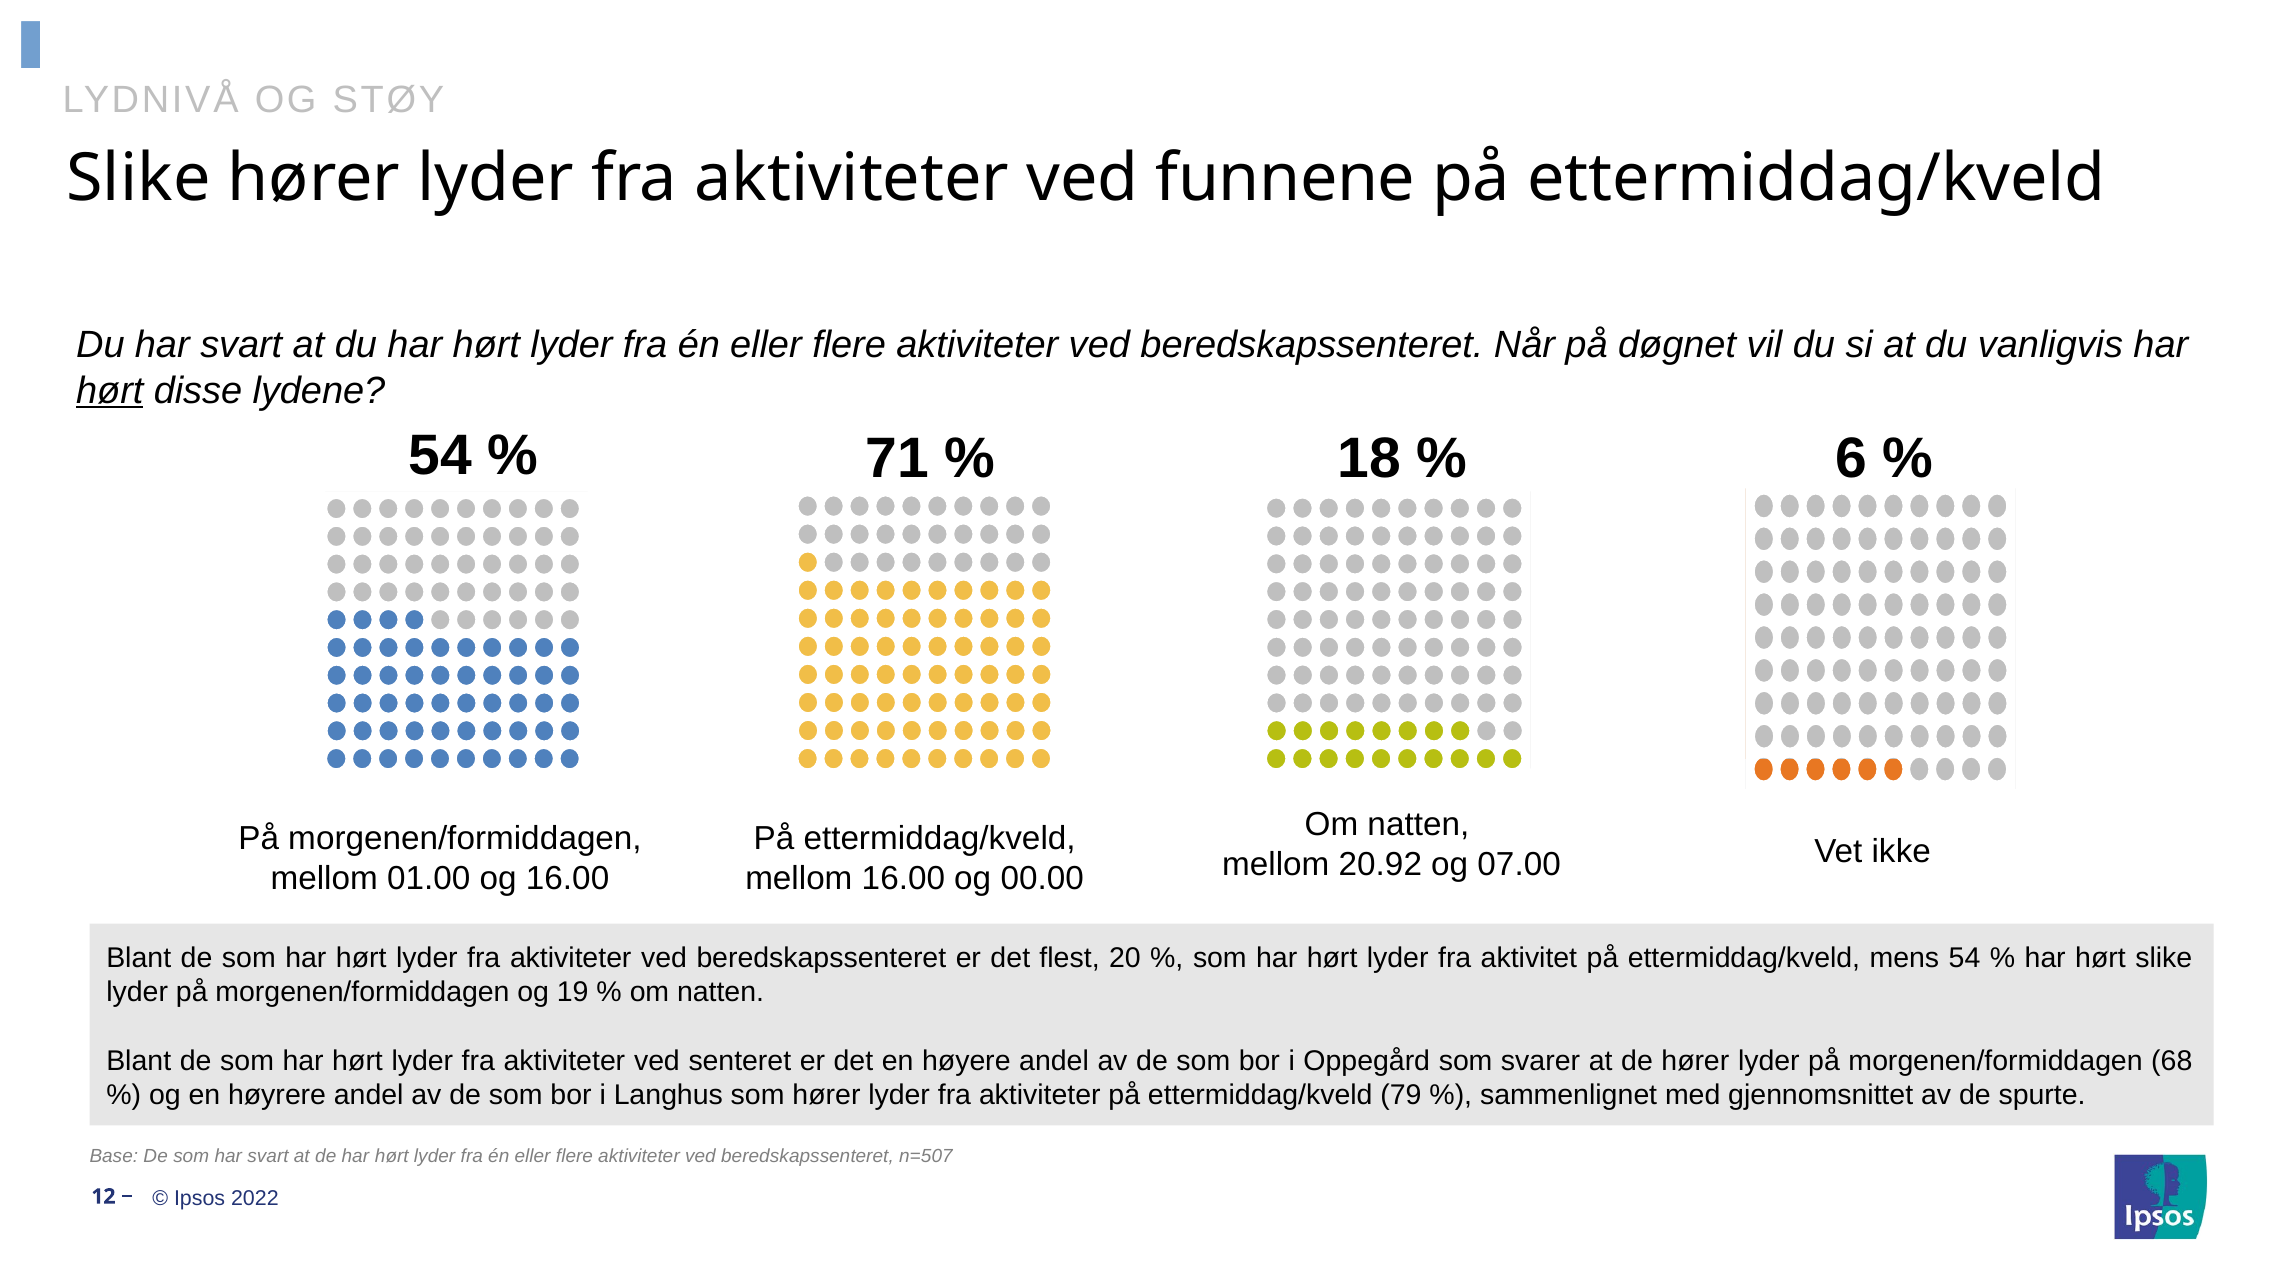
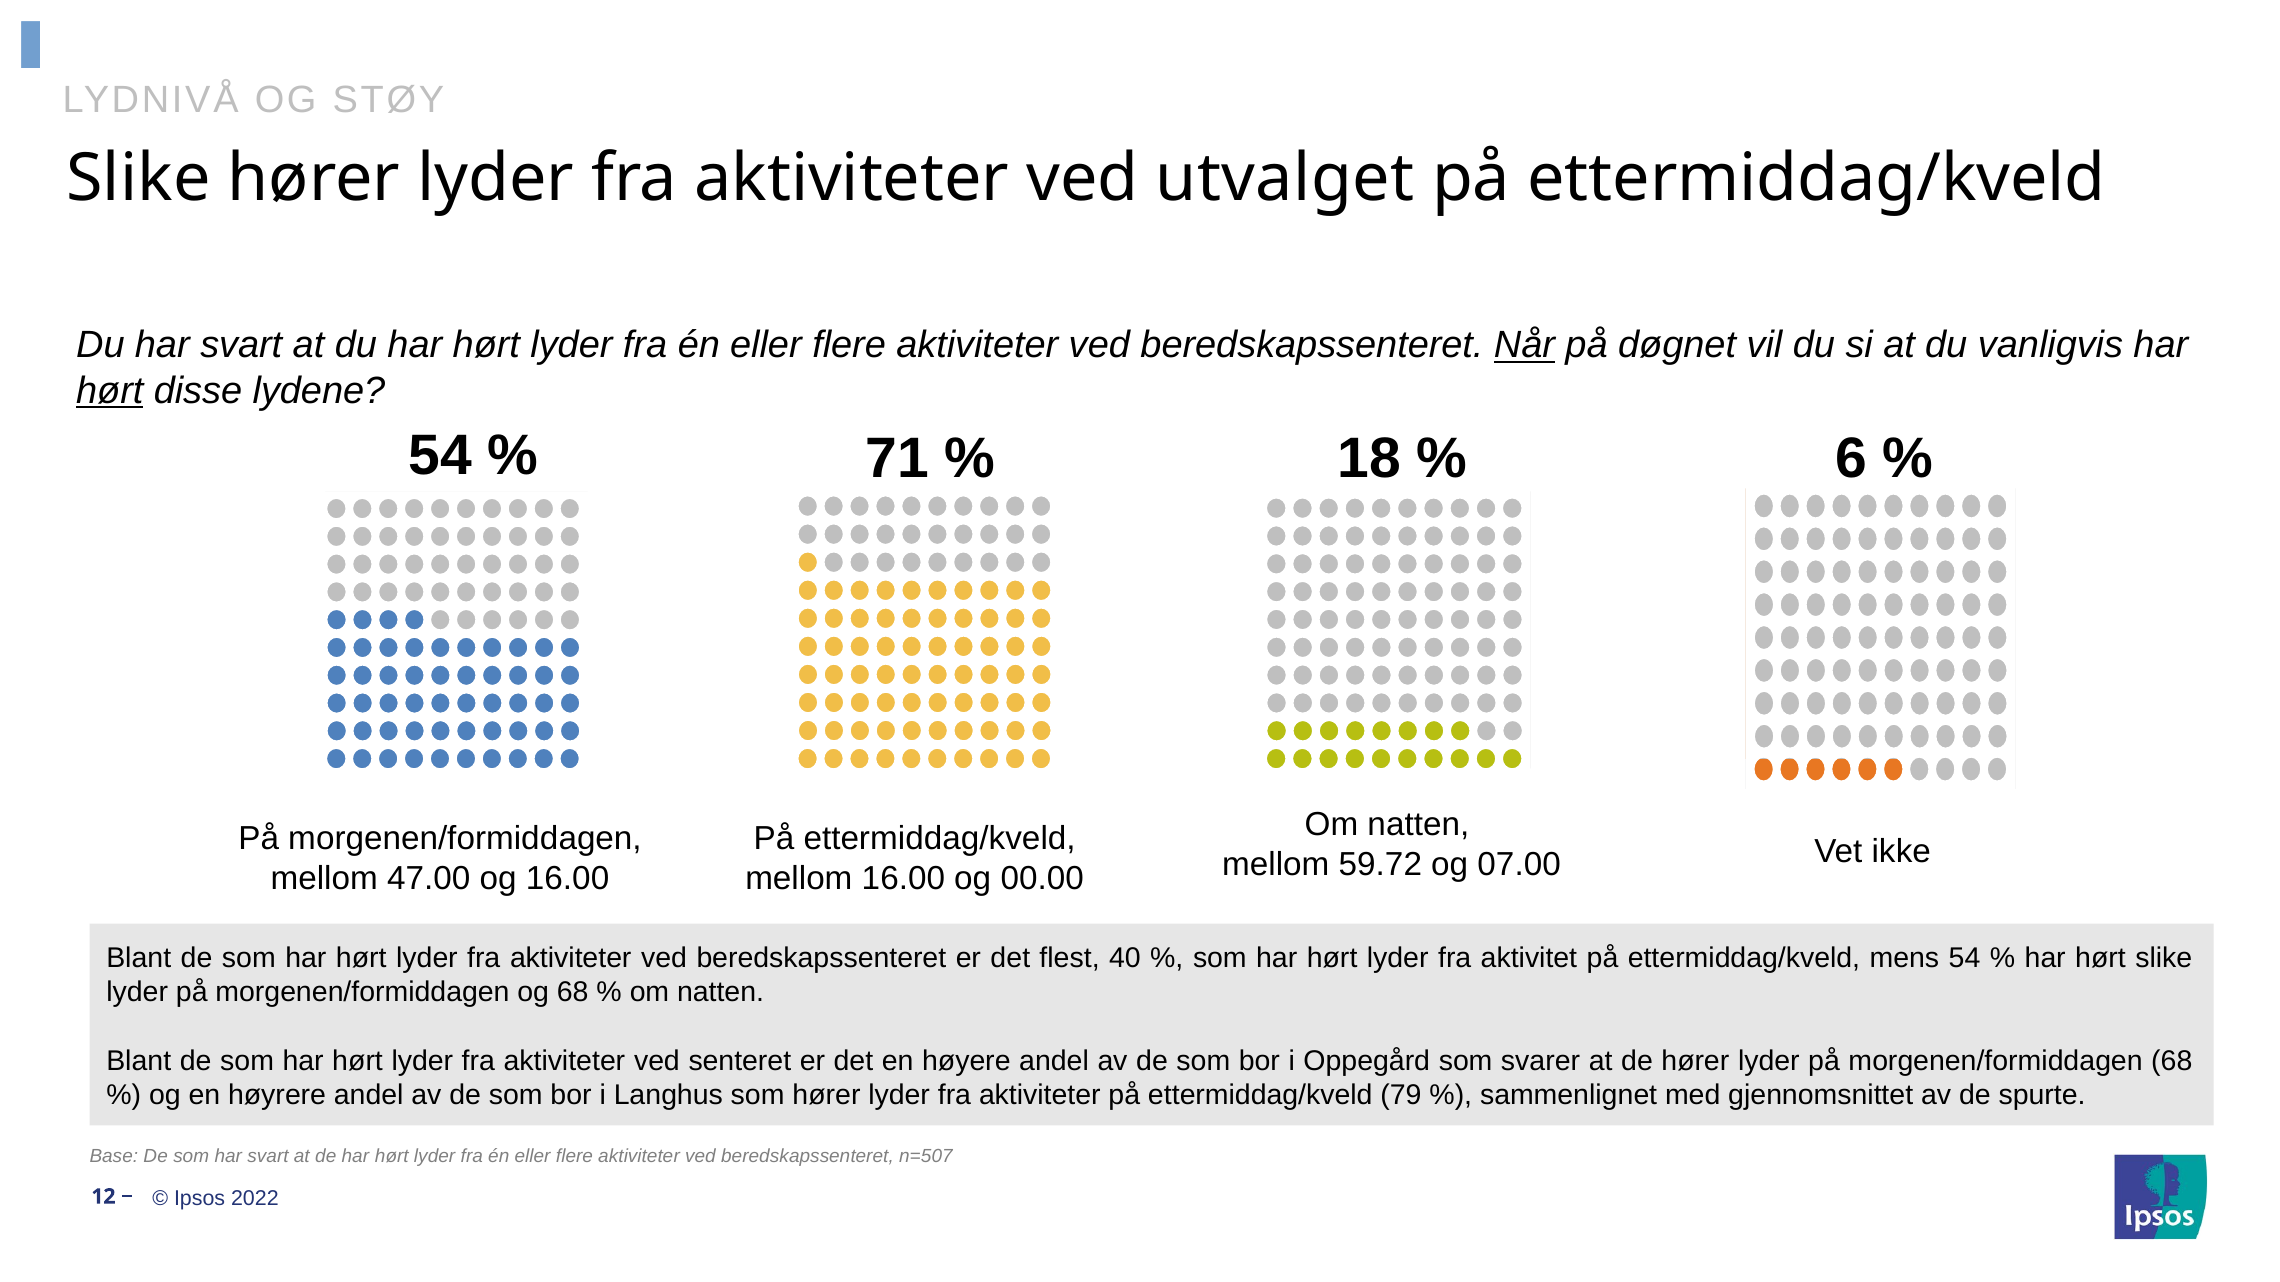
funnene: funnene -> utvalget
Når underline: none -> present
20.92: 20.92 -> 59.72
01.00: 01.00 -> 47.00
20: 20 -> 40
og 19: 19 -> 68
